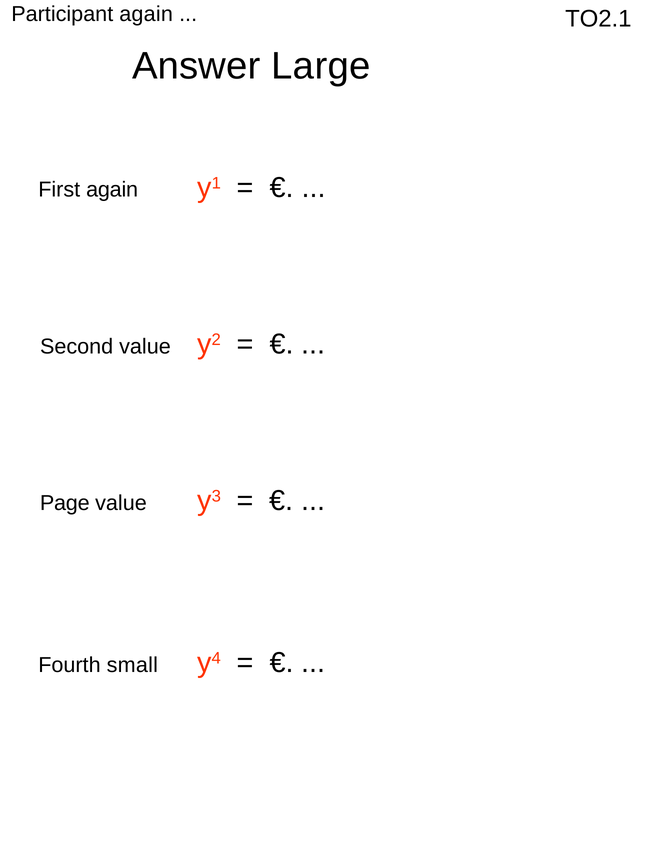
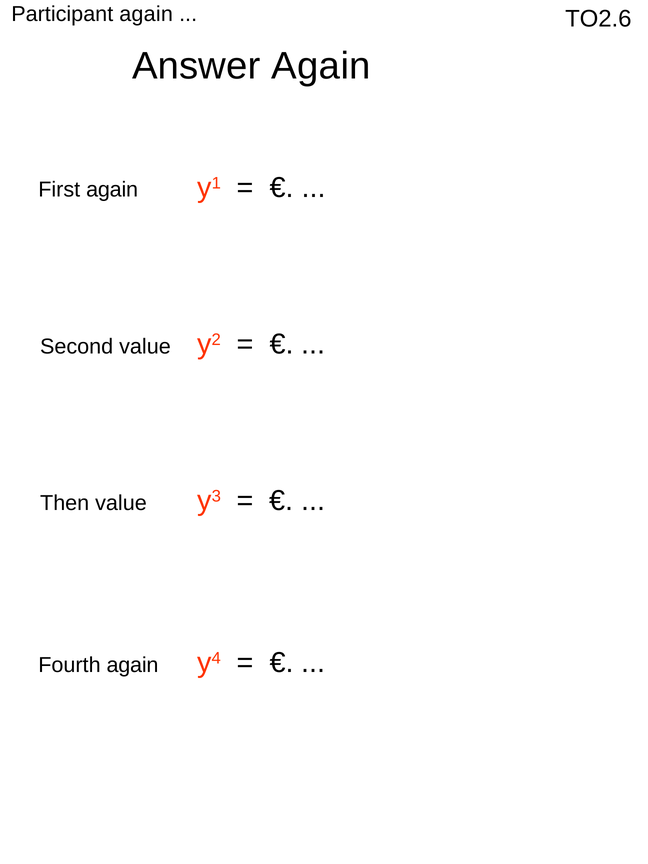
TO2.1: TO2.1 -> TO2.6
Answer Large: Large -> Again
Page: Page -> Then
Fourth small: small -> again
